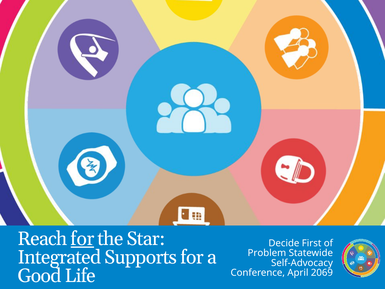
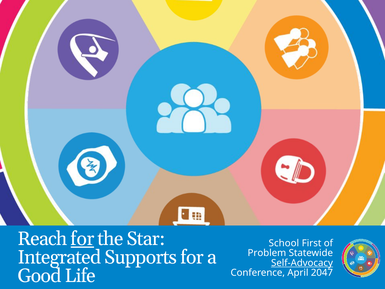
Decide: Decide -> School
Self-Advocacy underline: none -> present
2069: 2069 -> 2047
